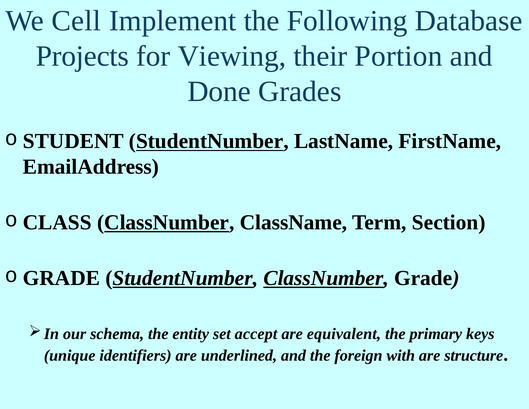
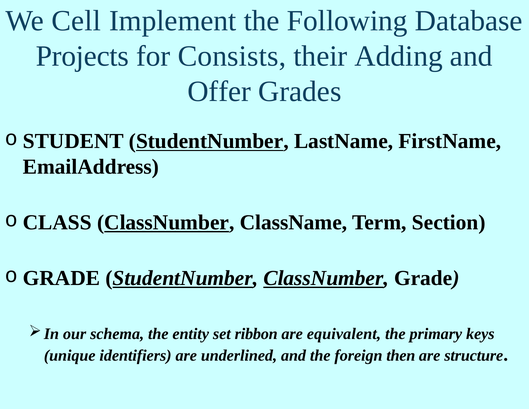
Viewing: Viewing -> Consists
Portion: Portion -> Adding
Done: Done -> Offer
accept: accept -> ribbon
with: with -> then
